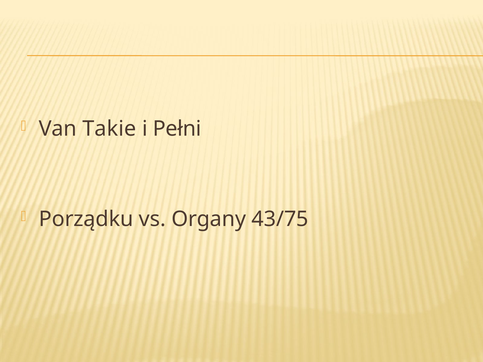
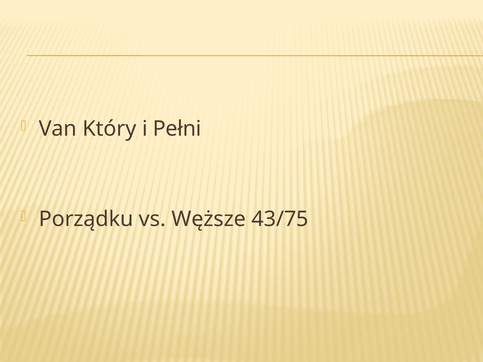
Takie: Takie -> Który
Organy: Organy -> Węższe
